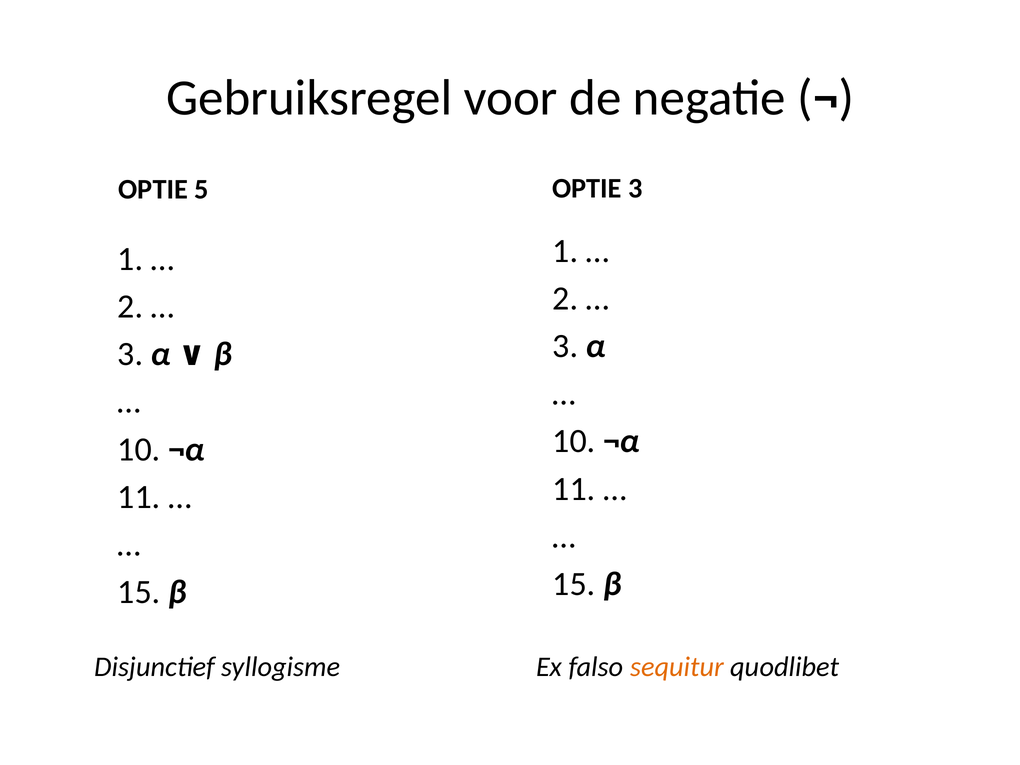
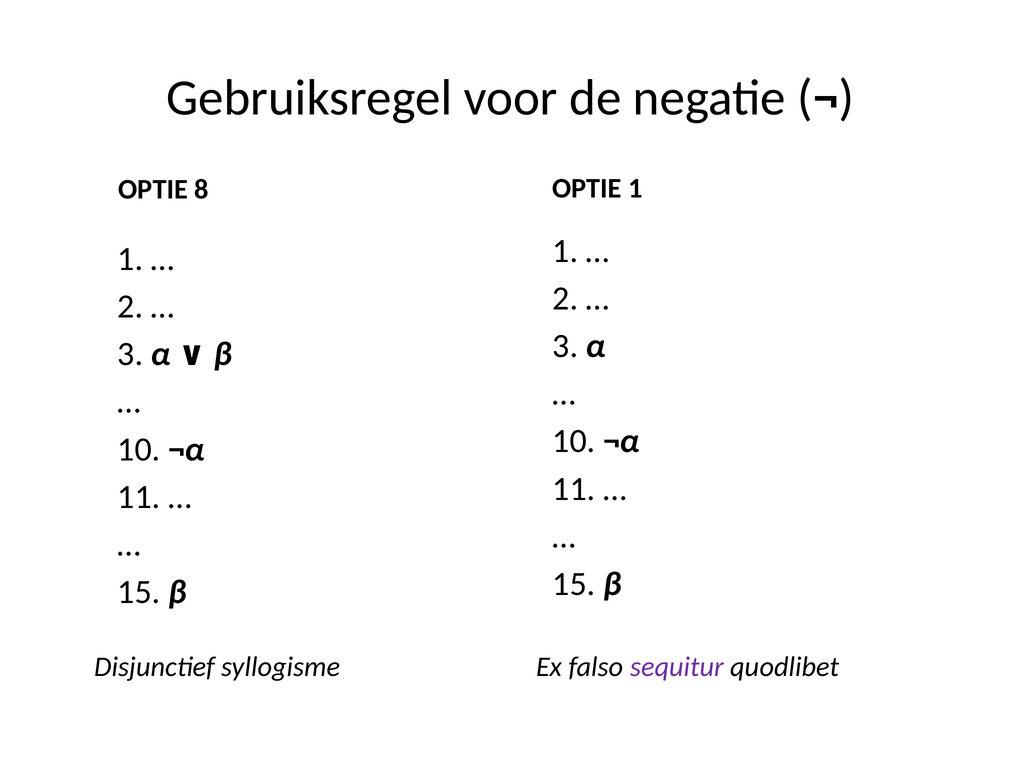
5: 5 -> 8
OPTIE 3: 3 -> 1
sequitur colour: orange -> purple
